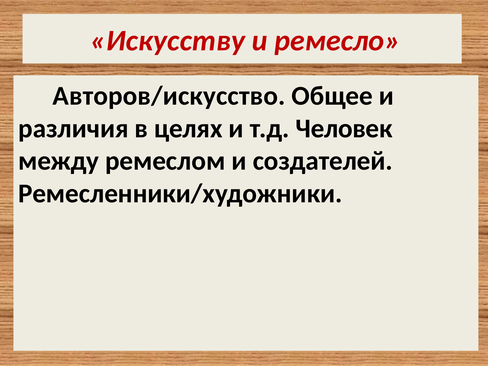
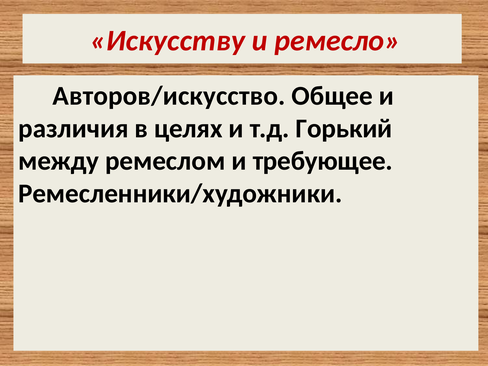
Человек: Человек -> Горький
создателей: создателей -> требующее
